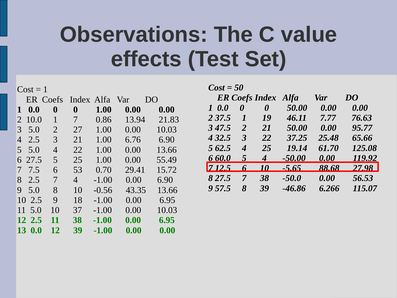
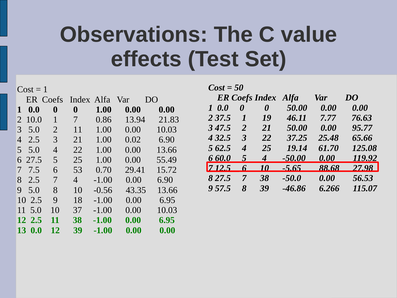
2 27: 27 -> 11
6.76: 6.76 -> 0.02
